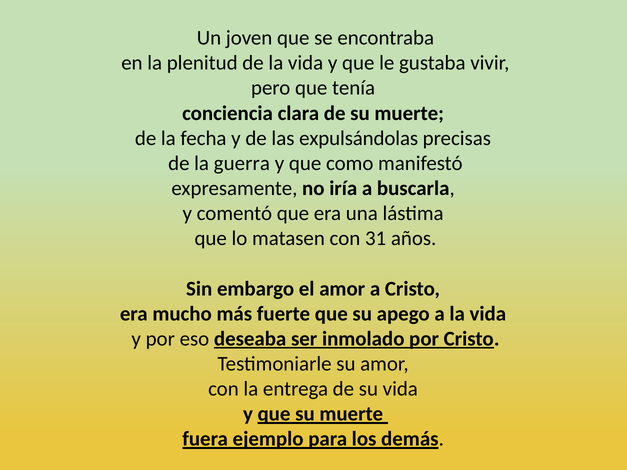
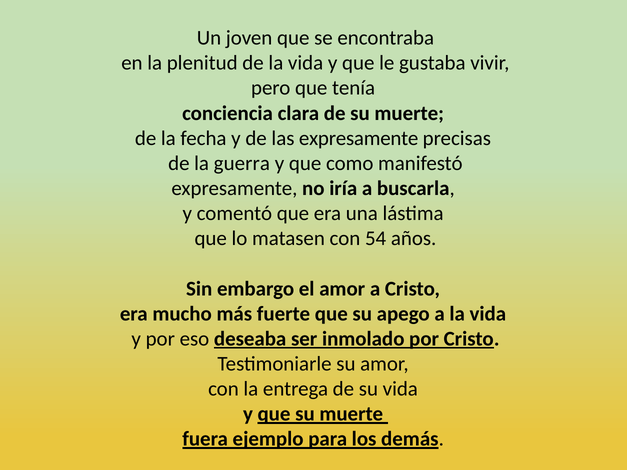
las expulsándolas: expulsándolas -> expresamente
31: 31 -> 54
